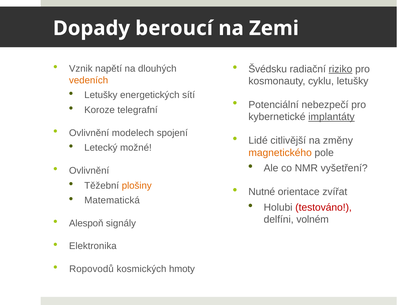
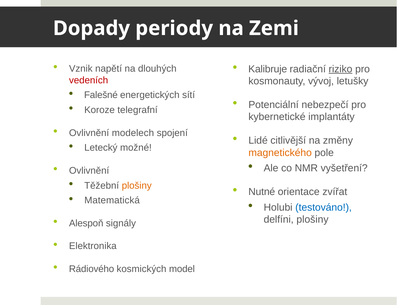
beroucí: beroucí -> periody
Švédsku: Švédsku -> Kalibruje
vedeních colour: orange -> red
cyklu: cyklu -> vývoj
Letušky at (101, 95): Letušky -> Falešné
implantáty underline: present -> none
testováno colour: red -> blue
delfíni volném: volném -> plošiny
Ropovodů: Ropovodů -> Rádiového
hmoty: hmoty -> model
